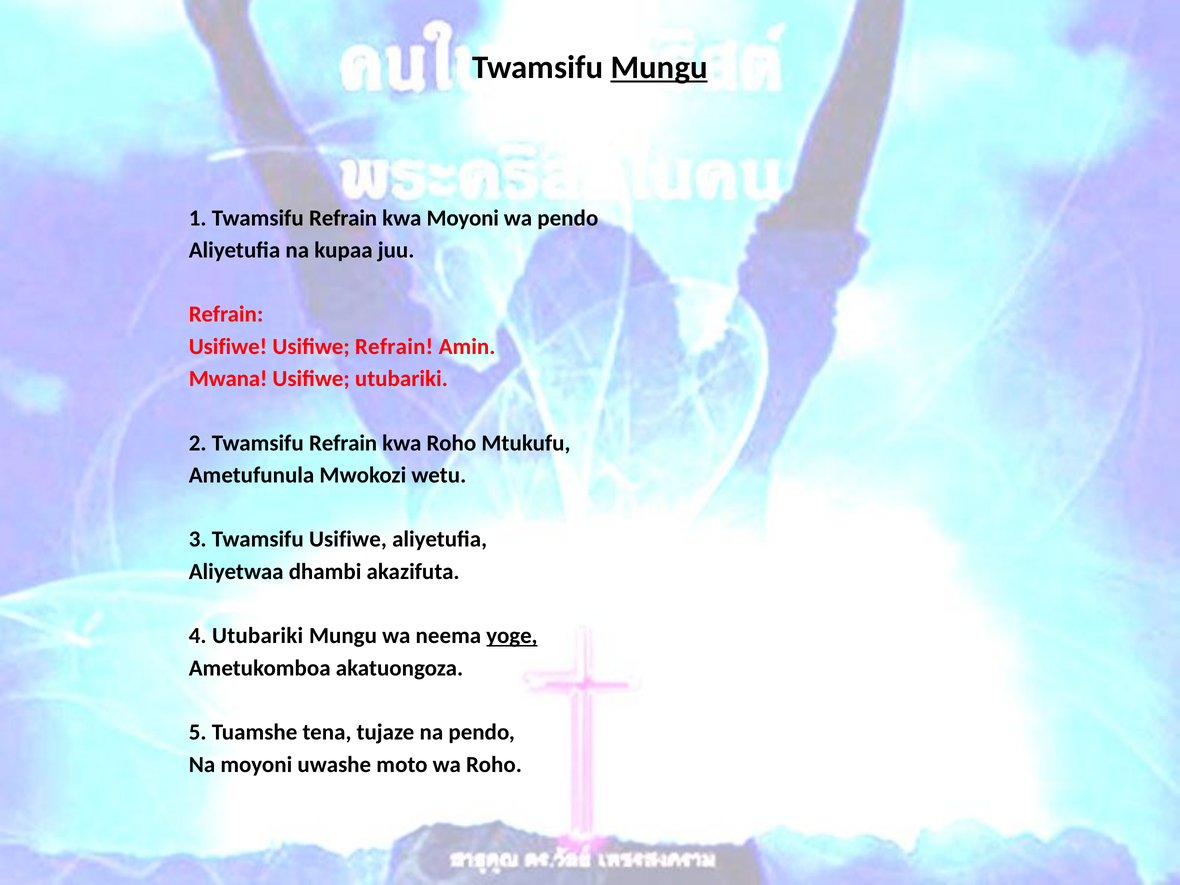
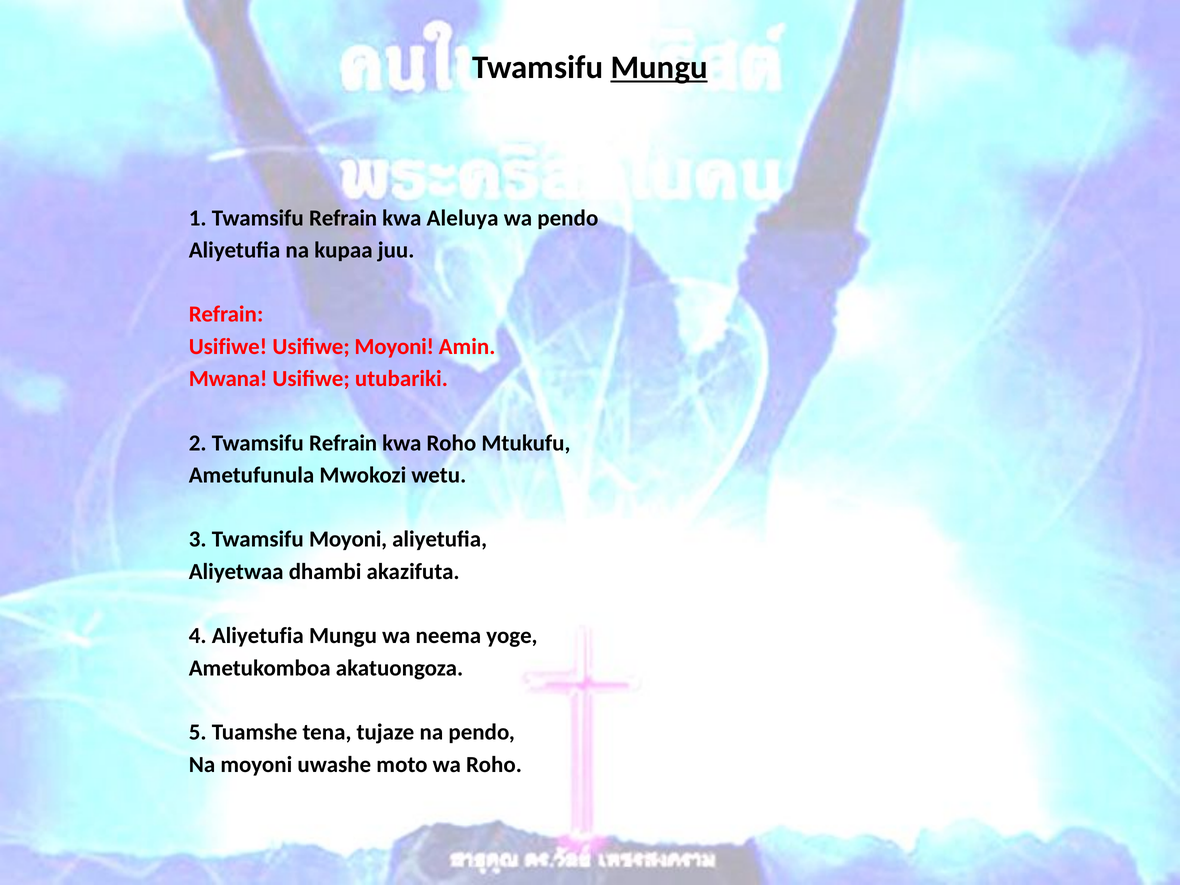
kwa Moyoni: Moyoni -> Aleluya
Usifiwe Refrain: Refrain -> Moyoni
Twamsifu Usifiwe: Usifiwe -> Moyoni
4 Utubariki: Utubariki -> Aliyetufia
yoge underline: present -> none
